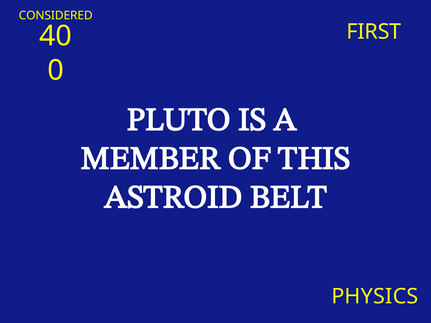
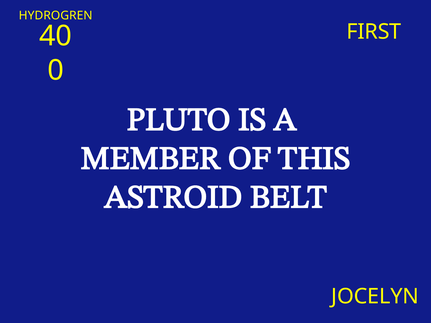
CONSIDERED: CONSIDERED -> HYDROGREN
PHYSICS: PHYSICS -> JOCELYN
